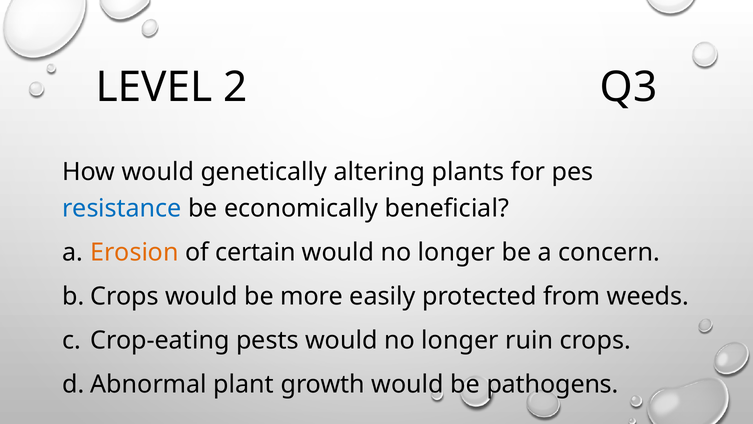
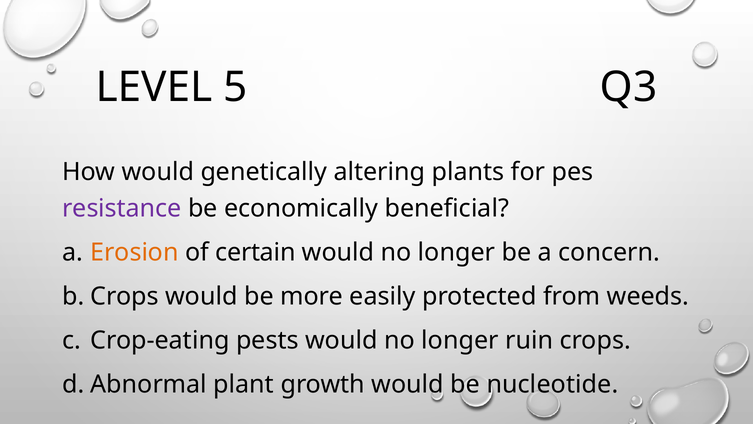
2: 2 -> 5
resistance colour: blue -> purple
pathogens: pathogens -> nucleotide
